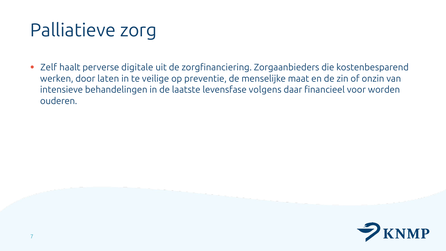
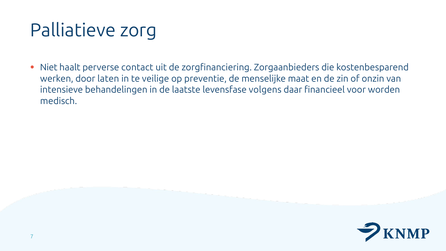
Zelf: Zelf -> Niet
digitale: digitale -> contact
ouderen: ouderen -> medisch
